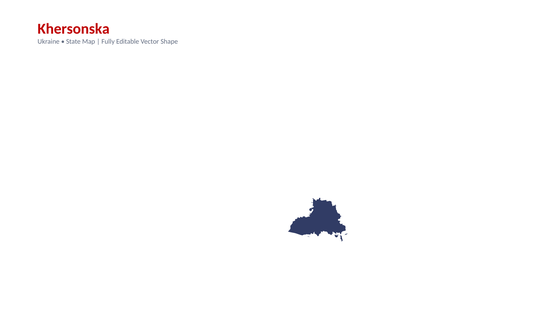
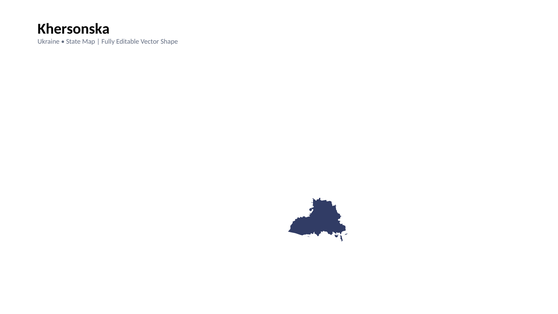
Khersonska colour: red -> black
